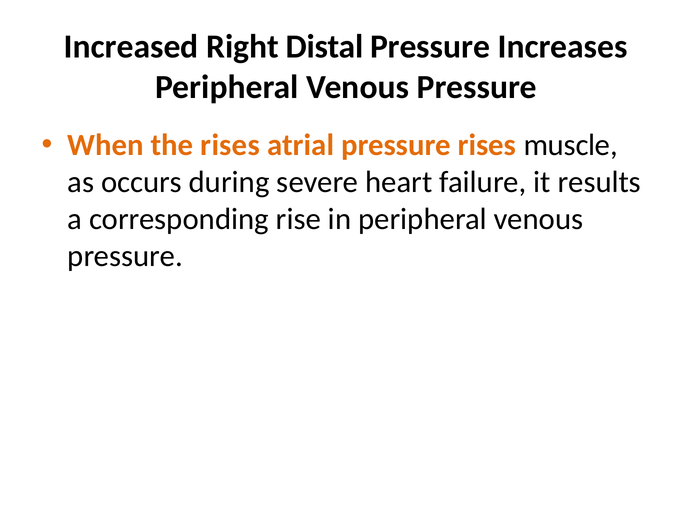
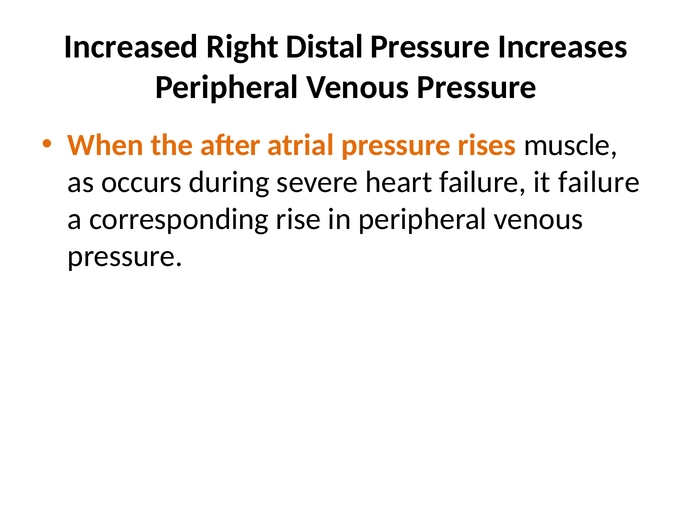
the rises: rises -> after
it results: results -> failure
